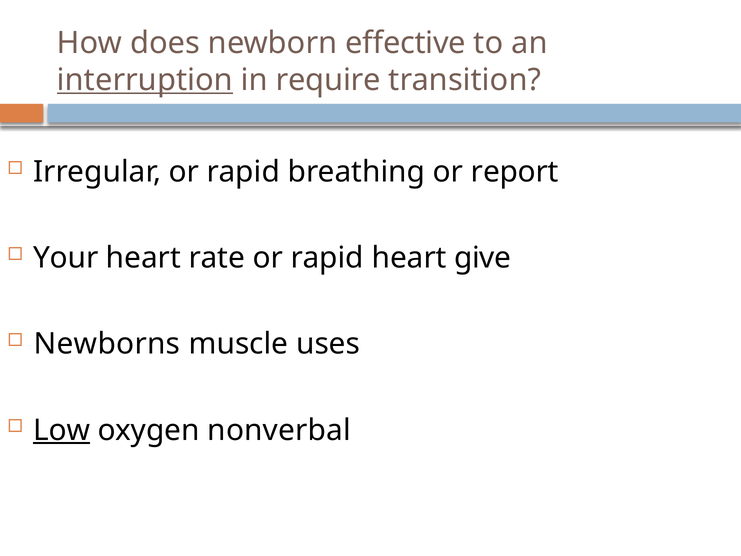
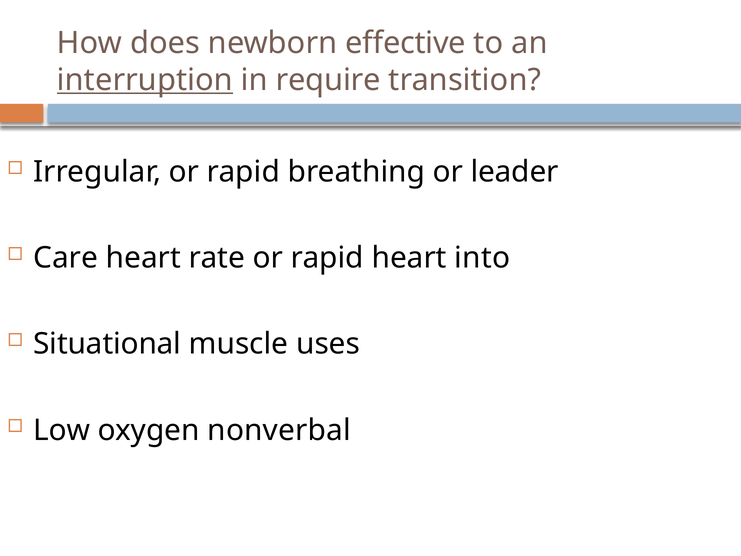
report: report -> leader
Your: Your -> Care
give: give -> into
Newborns: Newborns -> Situational
Low underline: present -> none
